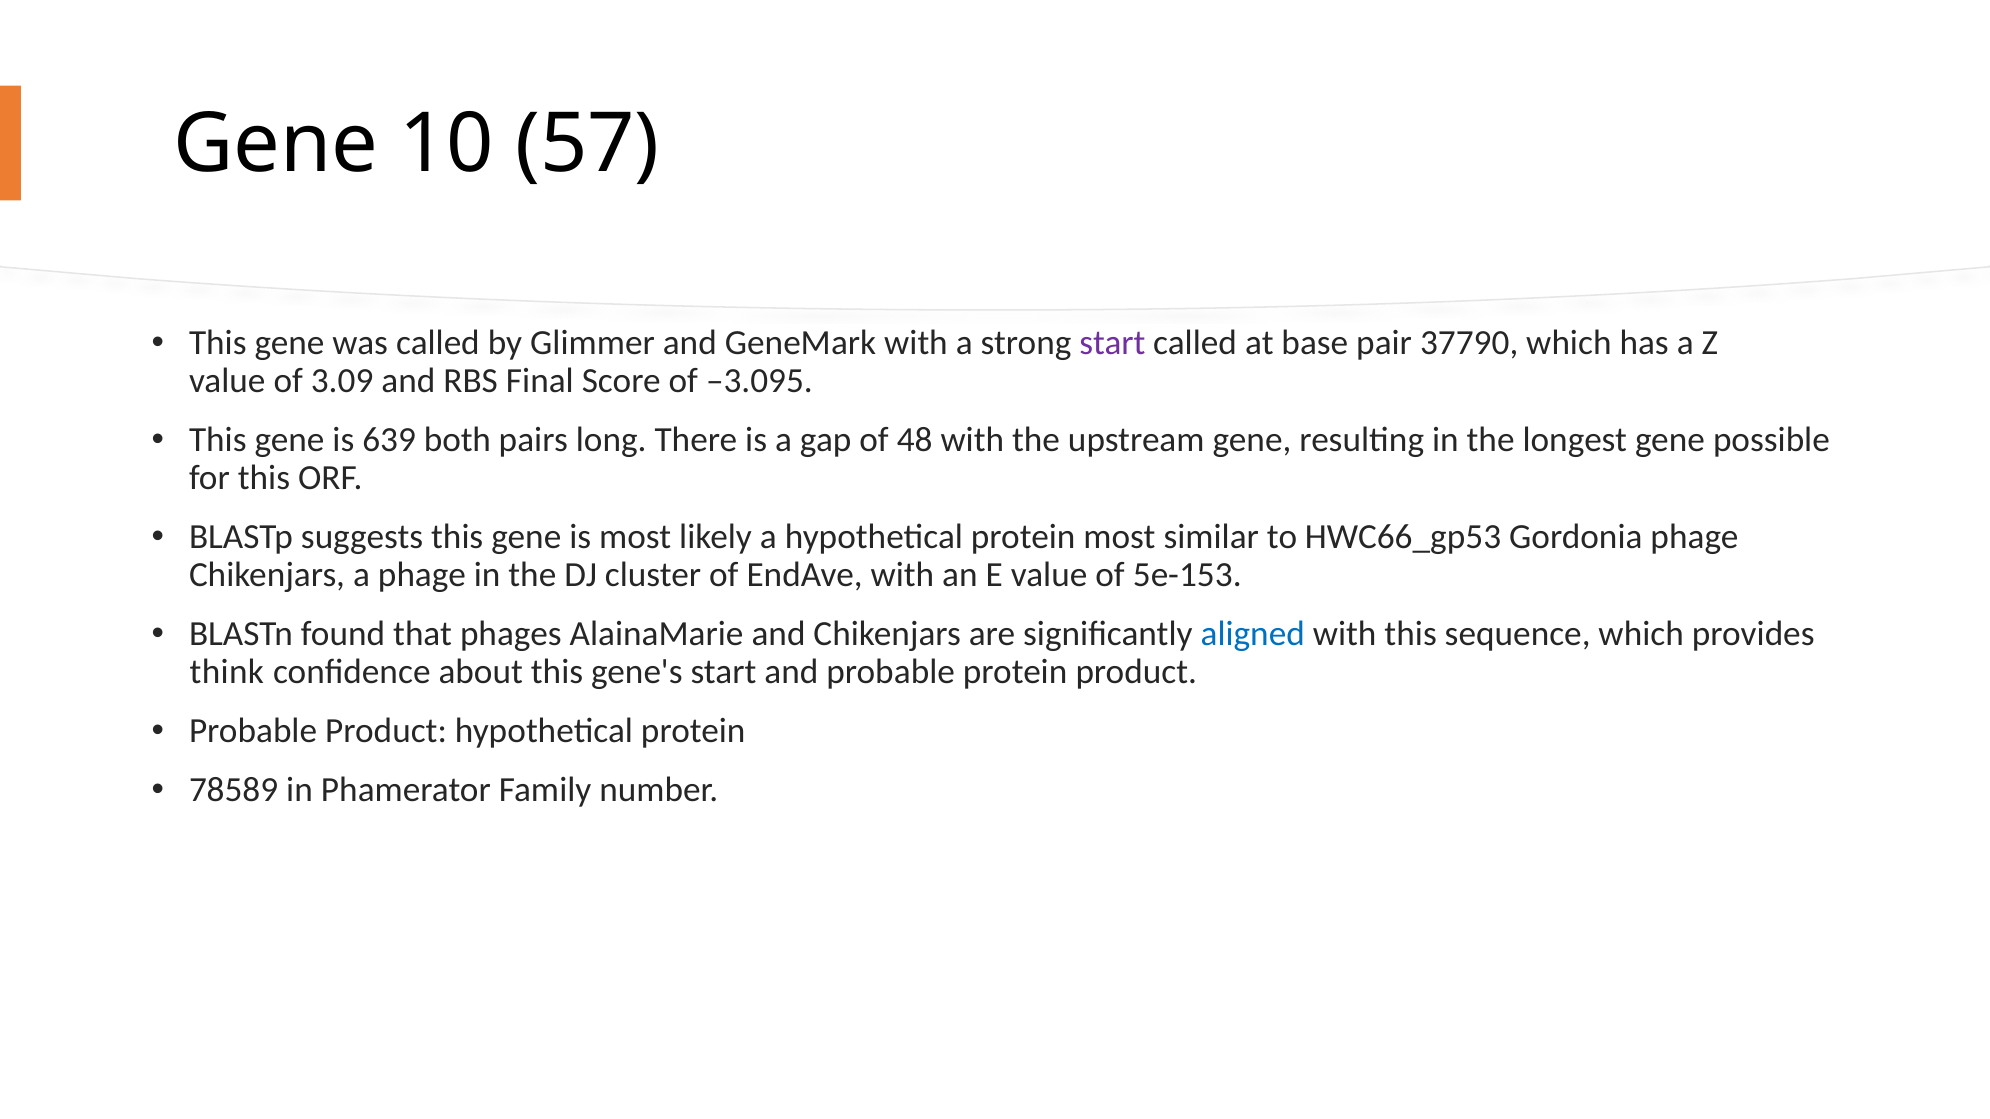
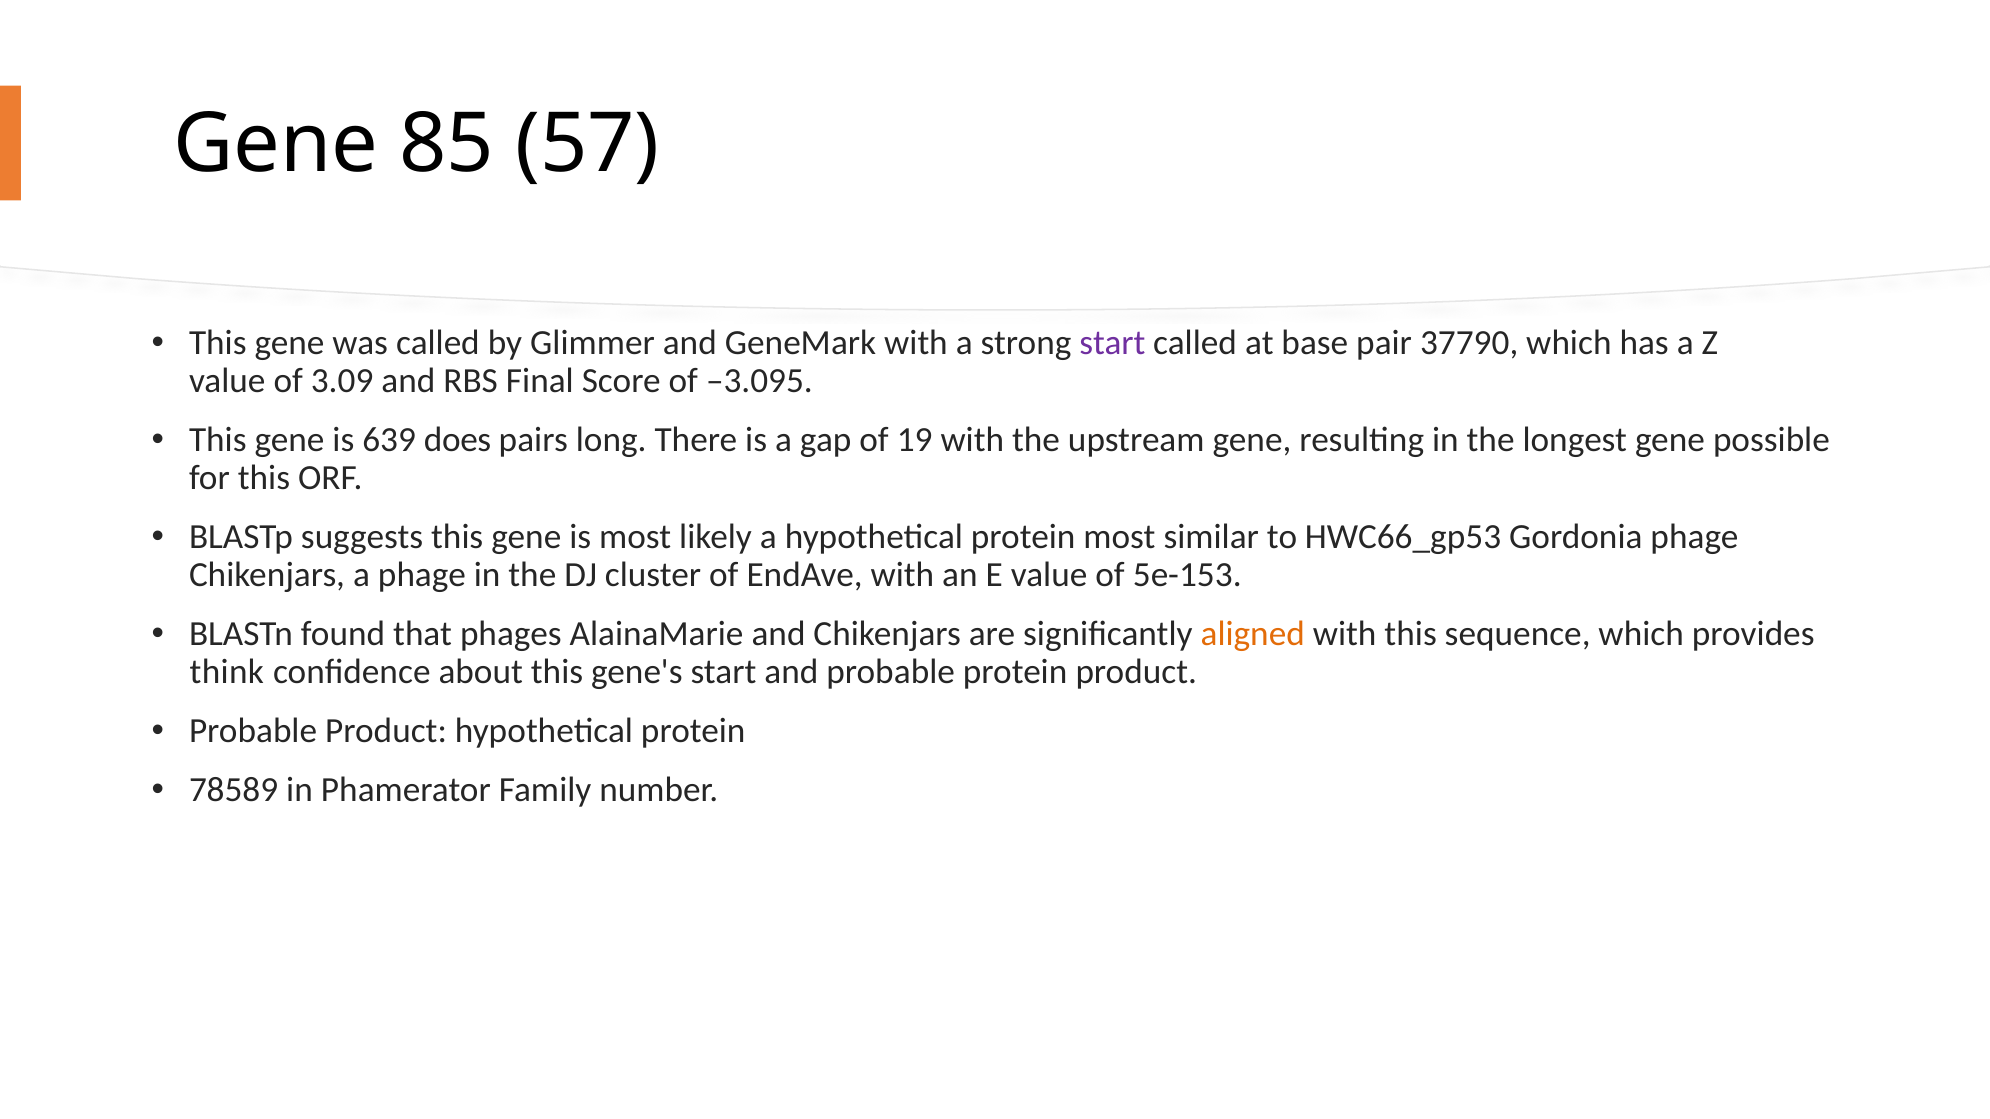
10: 10 -> 85
both: both -> does
48: 48 -> 19
aligned colour: blue -> orange
